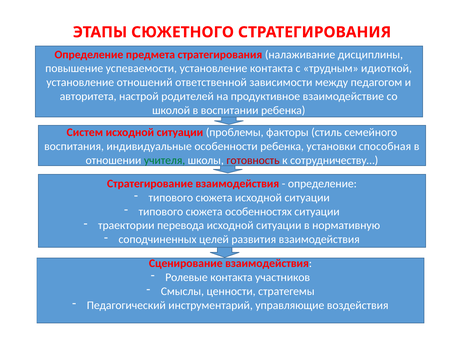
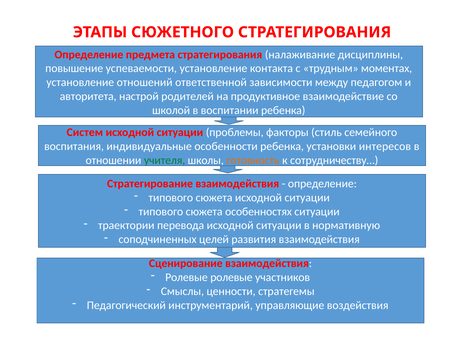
идиоткой: идиоткой -> моментах
способная: способная -> интересов
готовность colour: red -> orange
Ролевые контакта: контакта -> ролевые
